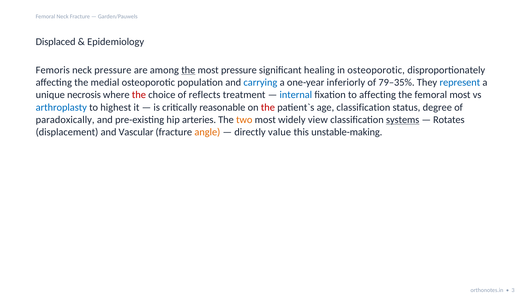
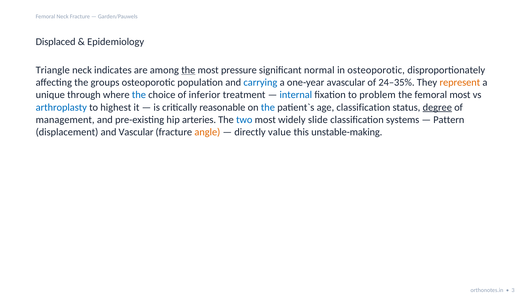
Femoris: Femoris -> Triangle
neck pressure: pressure -> indicates
healing: healing -> normal
medial: medial -> groups
inferiorly: inferiorly -> avascular
79–35%: 79–35% -> 24–35%
represent colour: blue -> orange
necrosis: necrosis -> through
the at (139, 95) colour: red -> blue
reflects: reflects -> inferior
to affecting: affecting -> problem
the at (268, 107) colour: red -> blue
degree underline: none -> present
paradoxically: paradoxically -> management
two colour: orange -> blue
view: view -> slide
systems underline: present -> none
Rotates: Rotates -> Pattern
